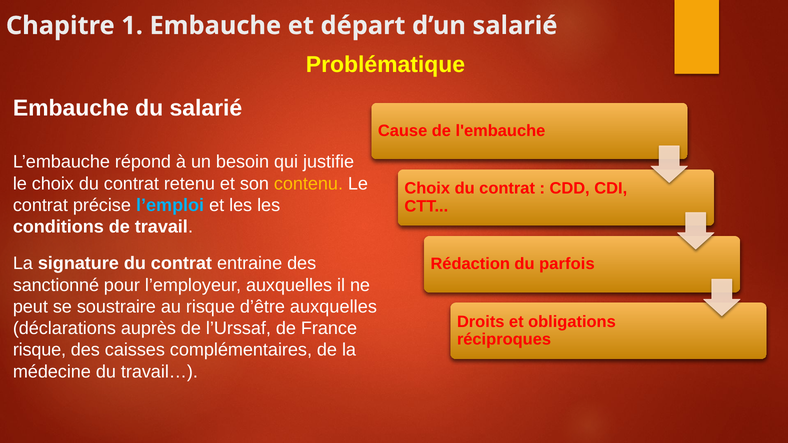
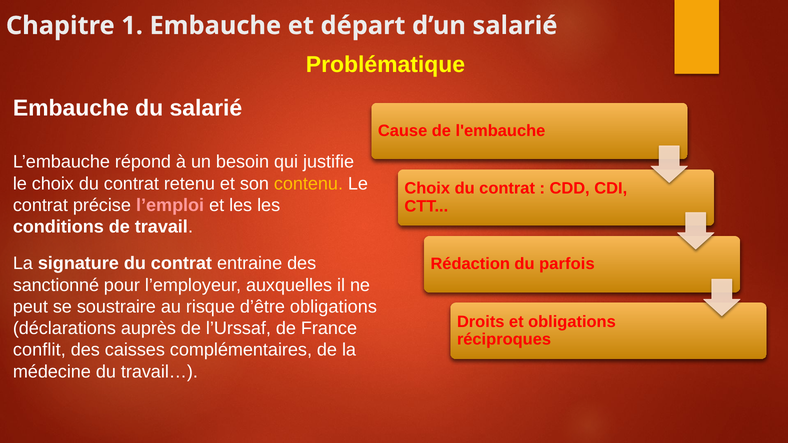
l’emploi colour: light blue -> pink
d’être auxquelles: auxquelles -> obligations
risque at (39, 350): risque -> conflit
